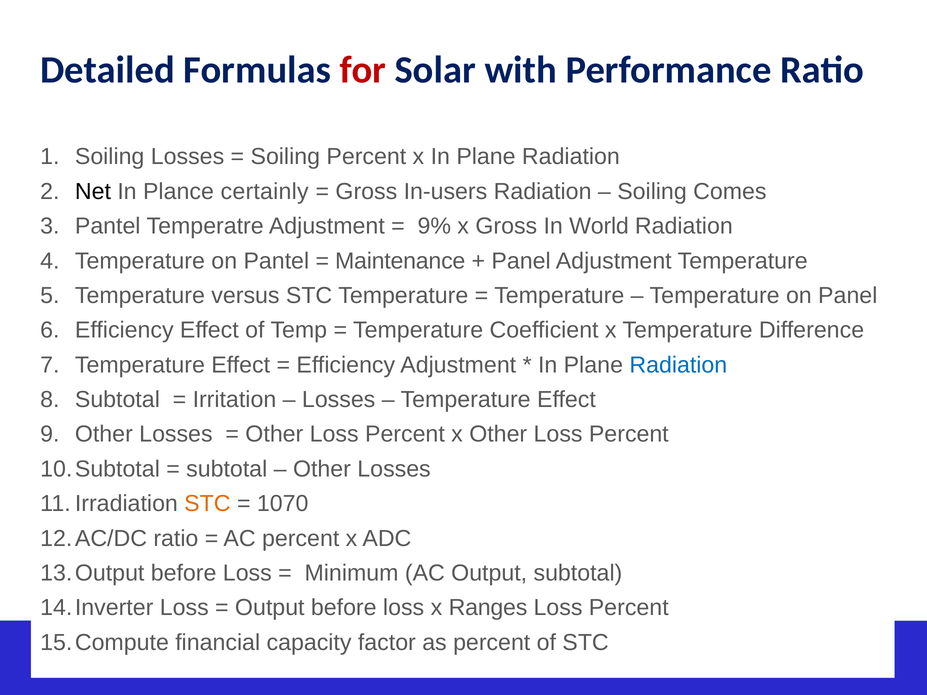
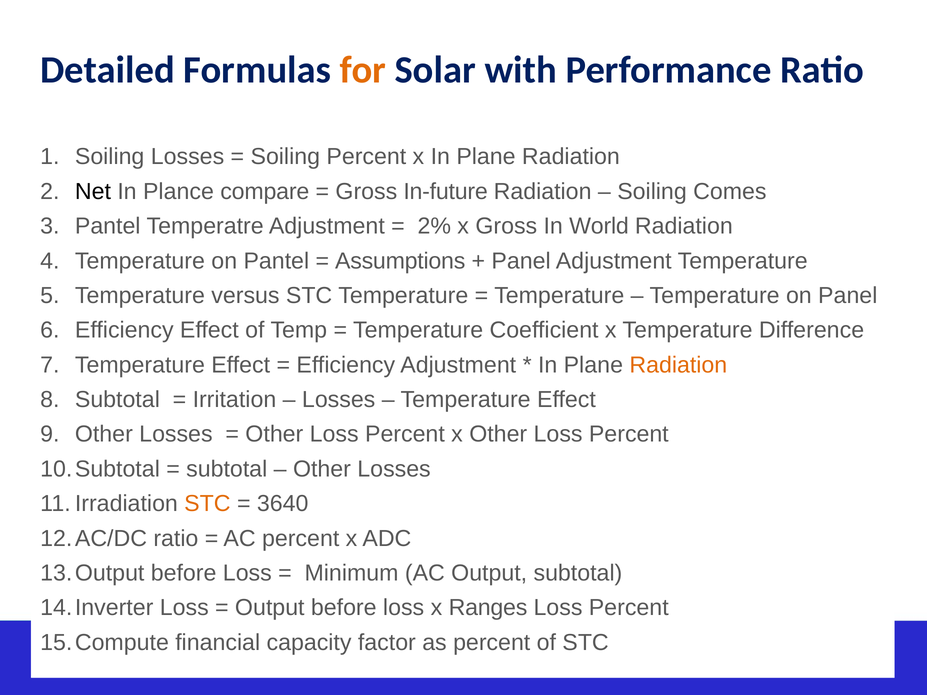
for colour: red -> orange
certainly: certainly -> compare
In-users: In-users -> In-future
9%: 9% -> 2%
Maintenance: Maintenance -> Assumptions
Radiation at (678, 365) colour: blue -> orange
1070: 1070 -> 3640
